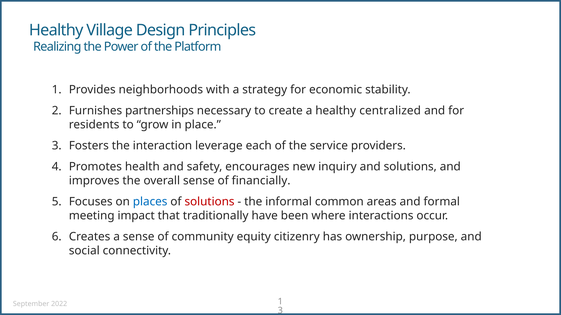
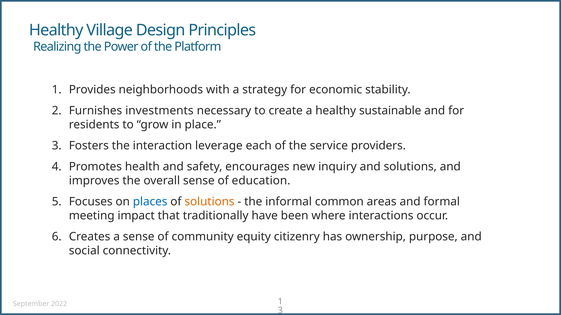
partnerships: partnerships -> investments
centralized: centralized -> sustainable
financially: financially -> education
solutions at (209, 202) colour: red -> orange
